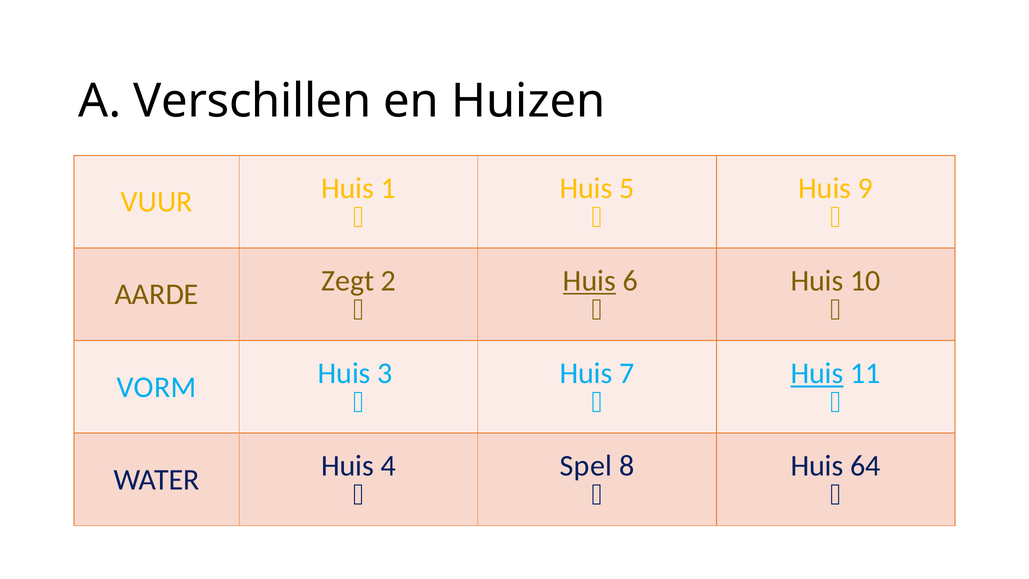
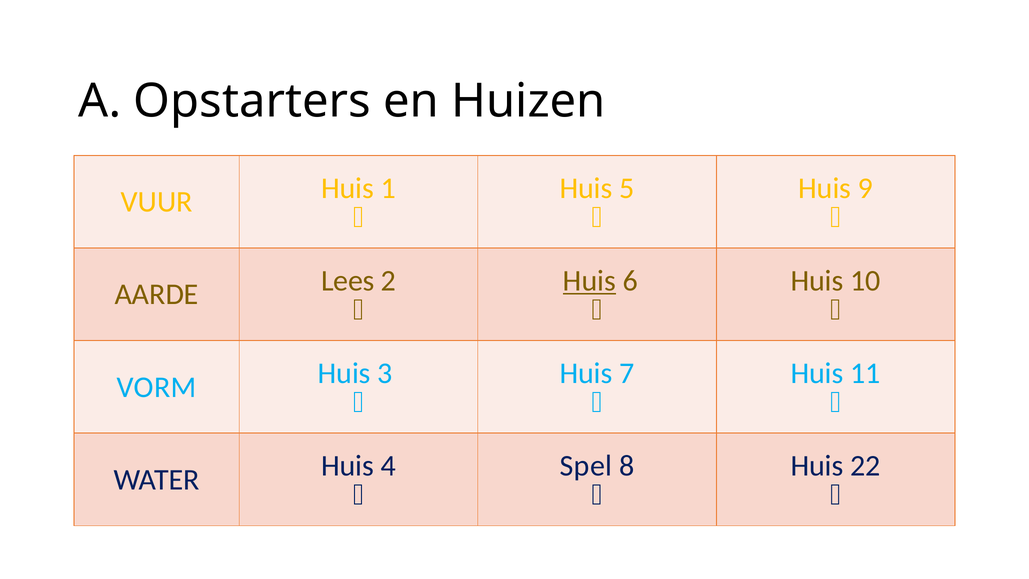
Verschillen: Verschillen -> Opstarters
Zegt: Zegt -> Lees
Huis at (817, 373) underline: present -> none
64: 64 -> 22
